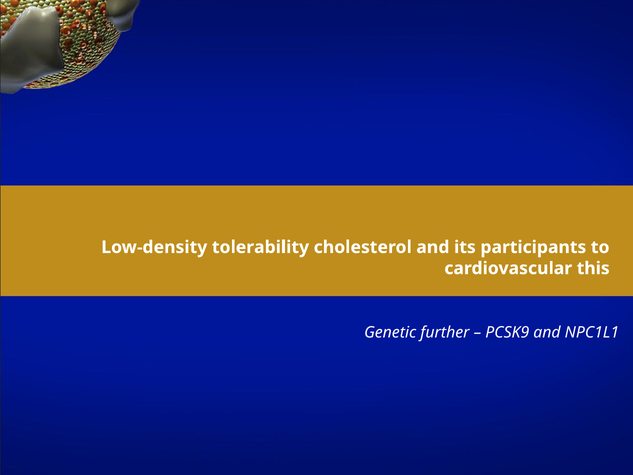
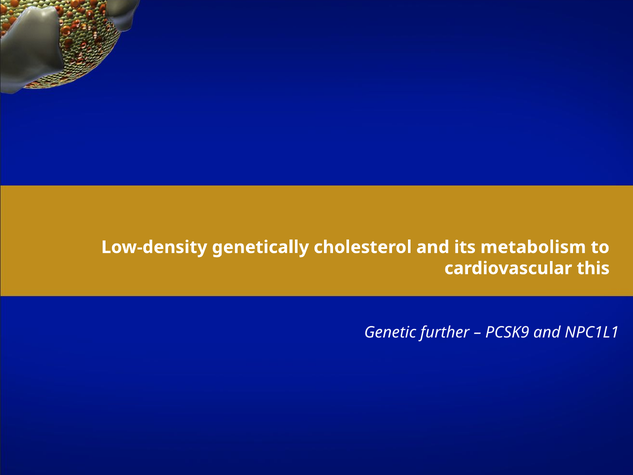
tolerability: tolerability -> genetically
participants: participants -> metabolism
